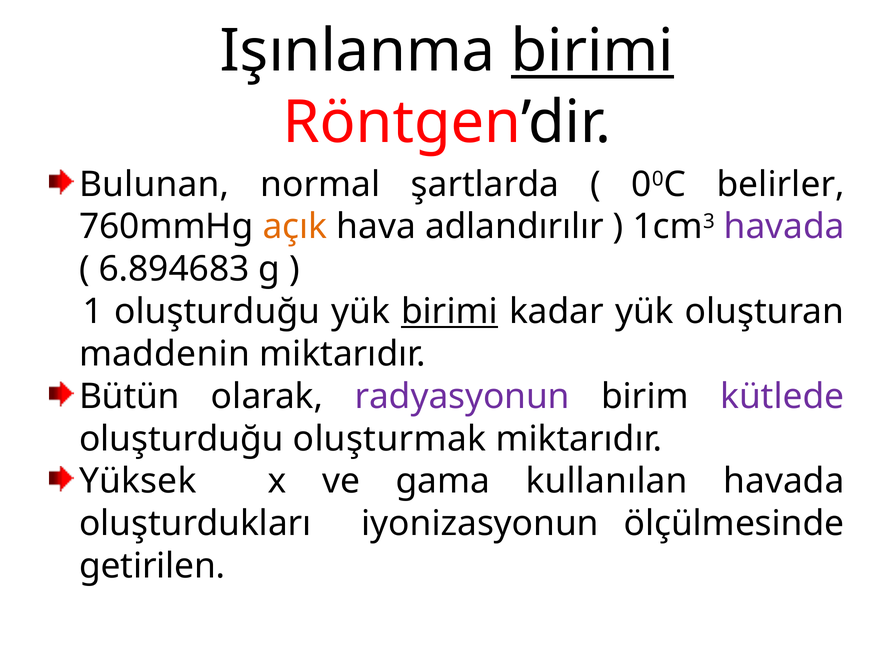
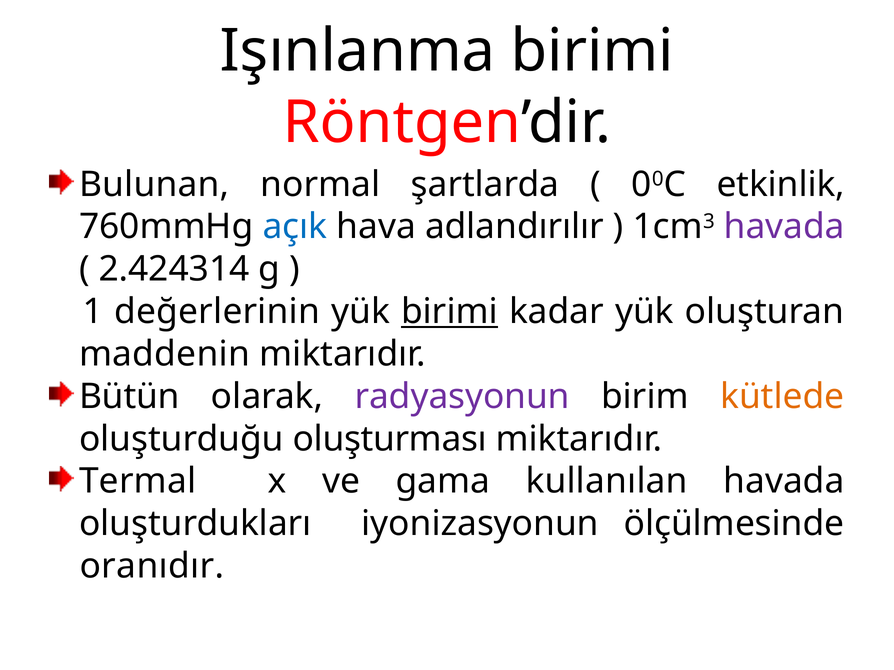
birimi at (592, 51) underline: present -> none
belirler: belirler -> etkinlik
açık colour: orange -> blue
6.894683: 6.894683 -> 2.424314
1 oluşturduğu: oluşturduğu -> değerlerinin
kütlede colour: purple -> orange
oluşturmak: oluşturmak -> oluşturması
Yüksek: Yüksek -> Termal
getirilen: getirilen -> oranıdır
